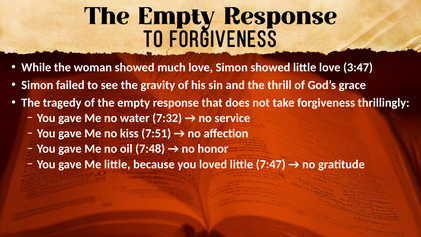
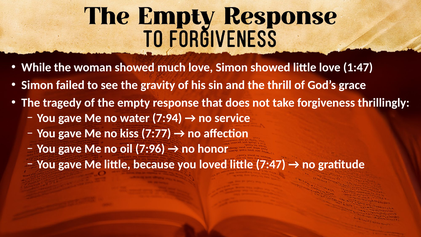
3:47: 3:47 -> 1:47
7:32: 7:32 -> 7:94
7:51: 7:51 -> 7:77
7:48: 7:48 -> 7:96
